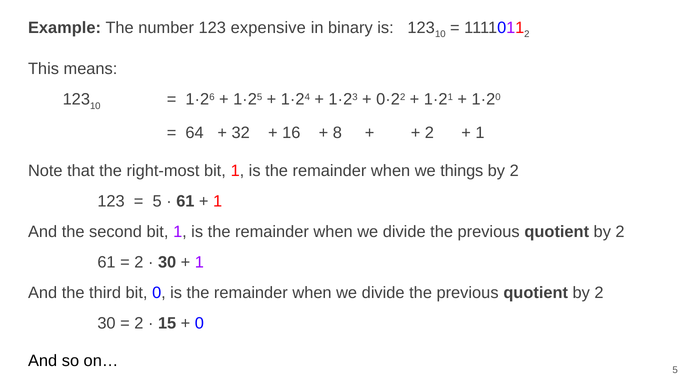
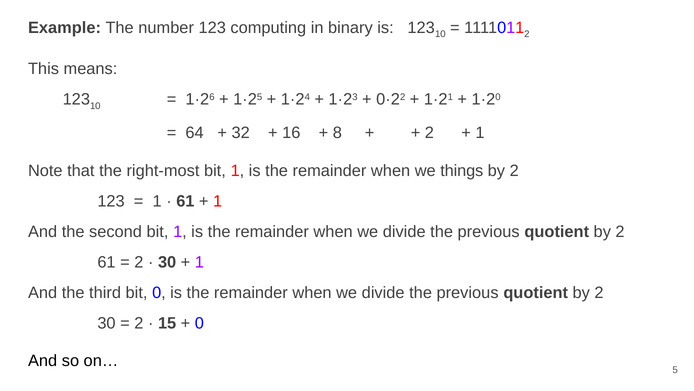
expensive: expensive -> computing
5 at (157, 201): 5 -> 1
